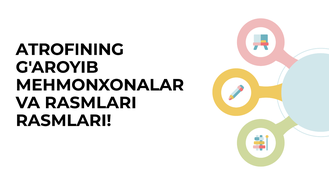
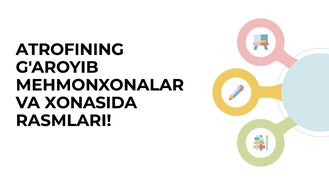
VA RASMLARI: RASMLARI -> XONASIDA
